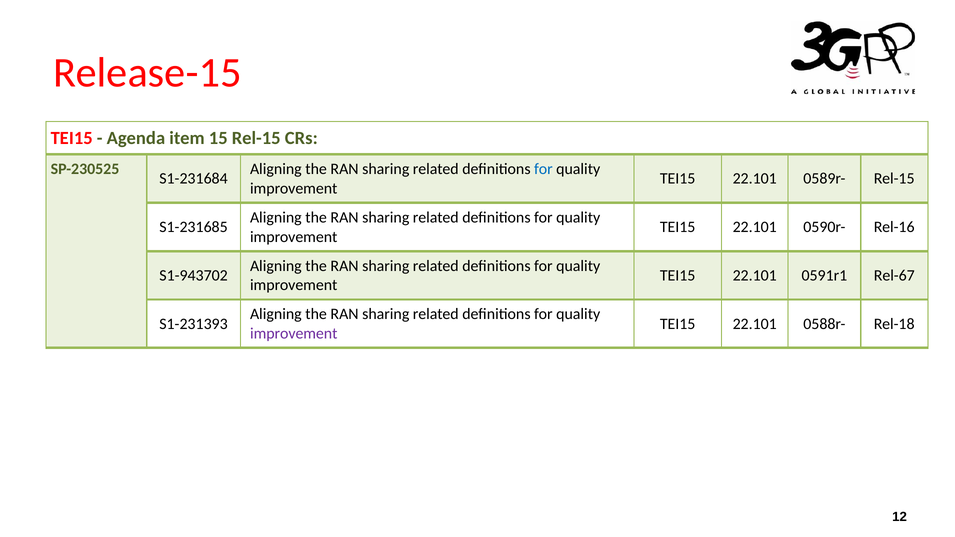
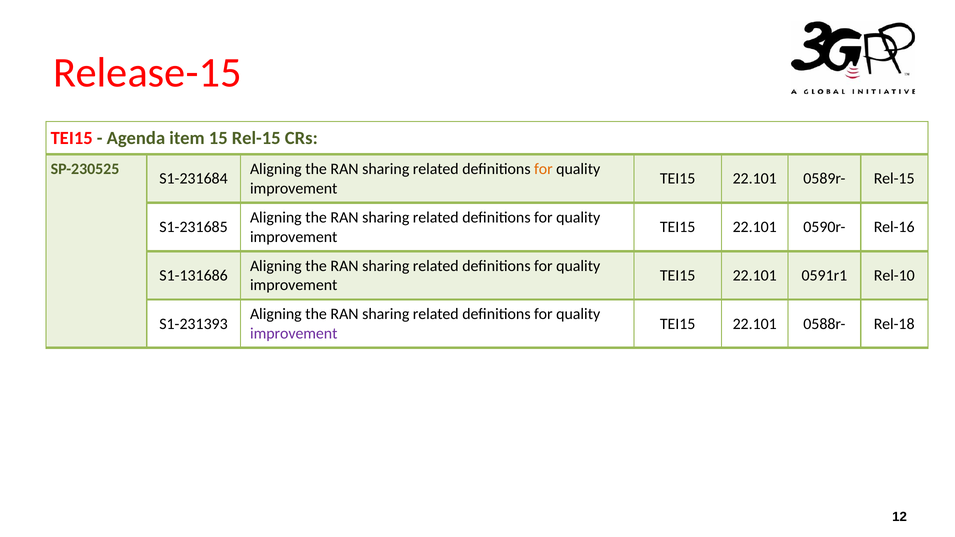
for at (543, 169) colour: blue -> orange
S1-943702: S1-943702 -> S1-131686
Rel-67: Rel-67 -> Rel-10
